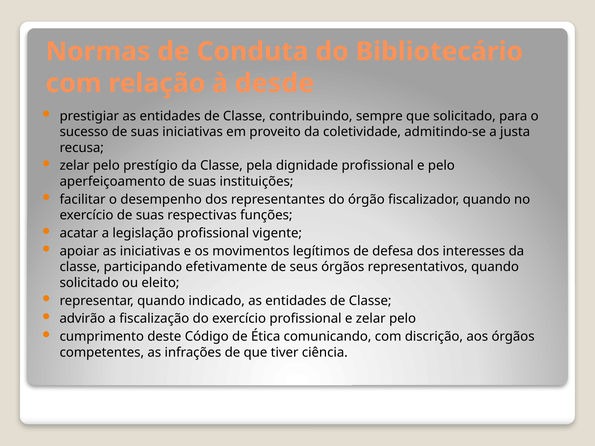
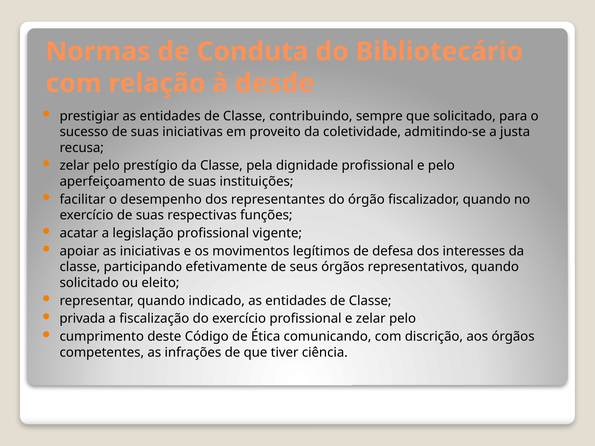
advirão: advirão -> privada
